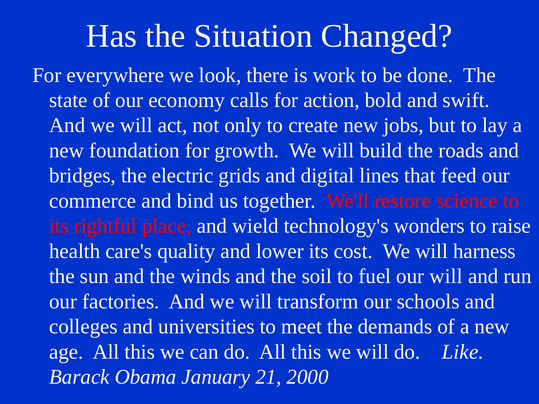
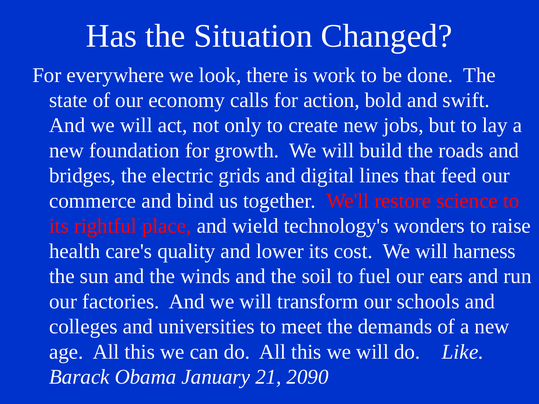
our will: will -> ears
2000: 2000 -> 2090
